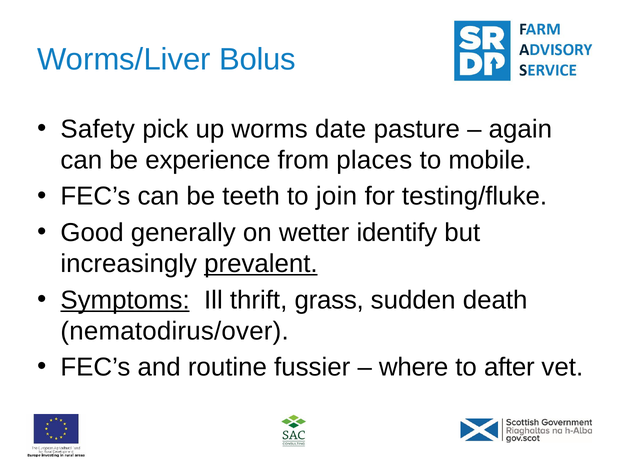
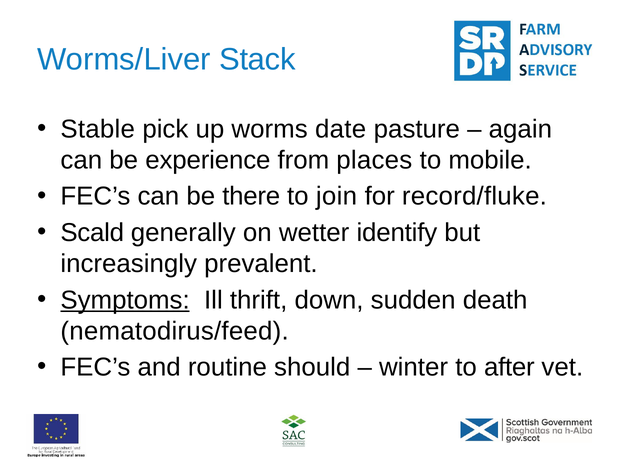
Bolus: Bolus -> Stack
Safety: Safety -> Stable
teeth: teeth -> there
testing/fluke: testing/fluke -> record/fluke
Good: Good -> Scald
prevalent underline: present -> none
grass: grass -> down
nematodirus/over: nematodirus/over -> nematodirus/feed
fussier: fussier -> should
where: where -> winter
